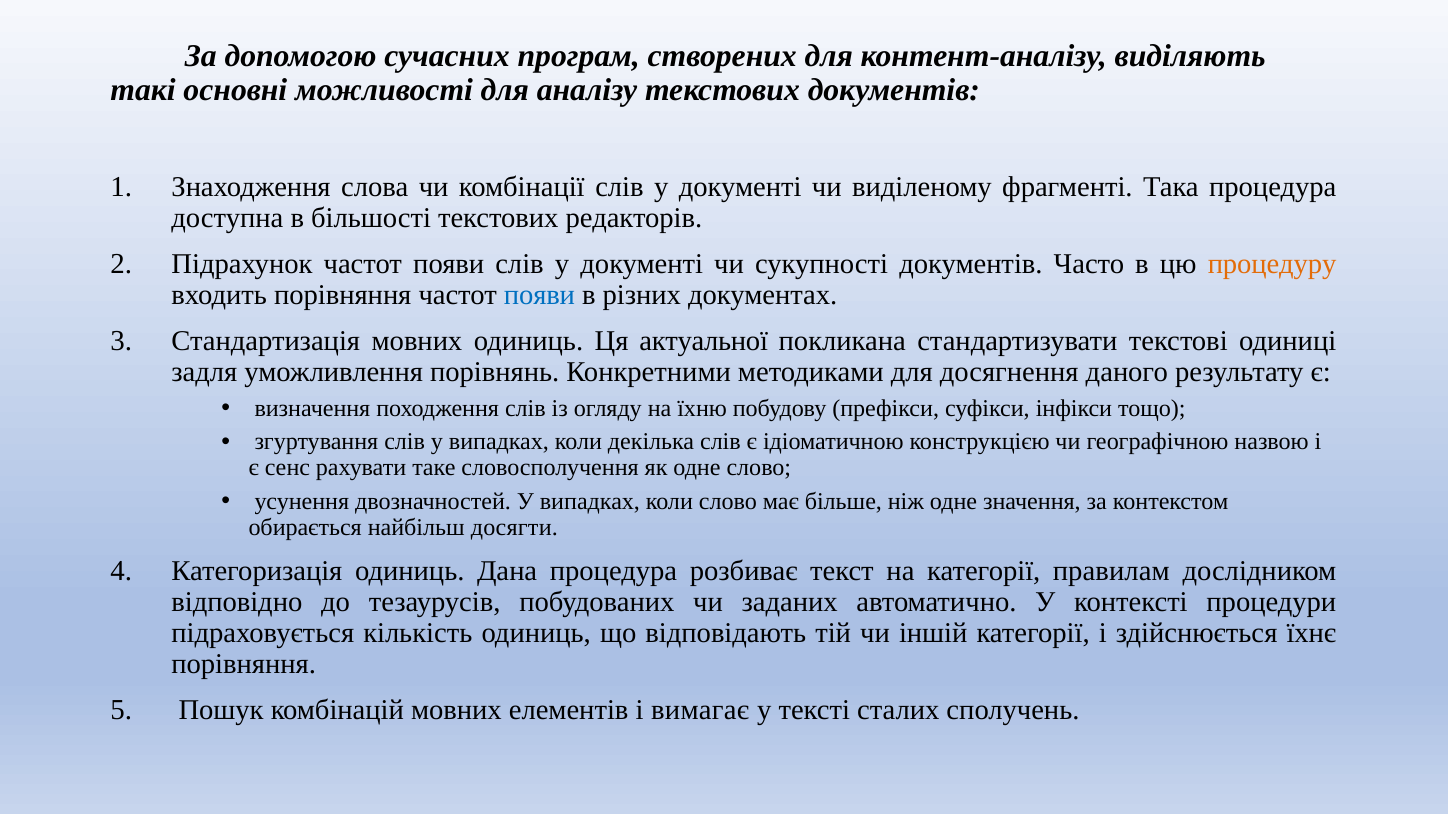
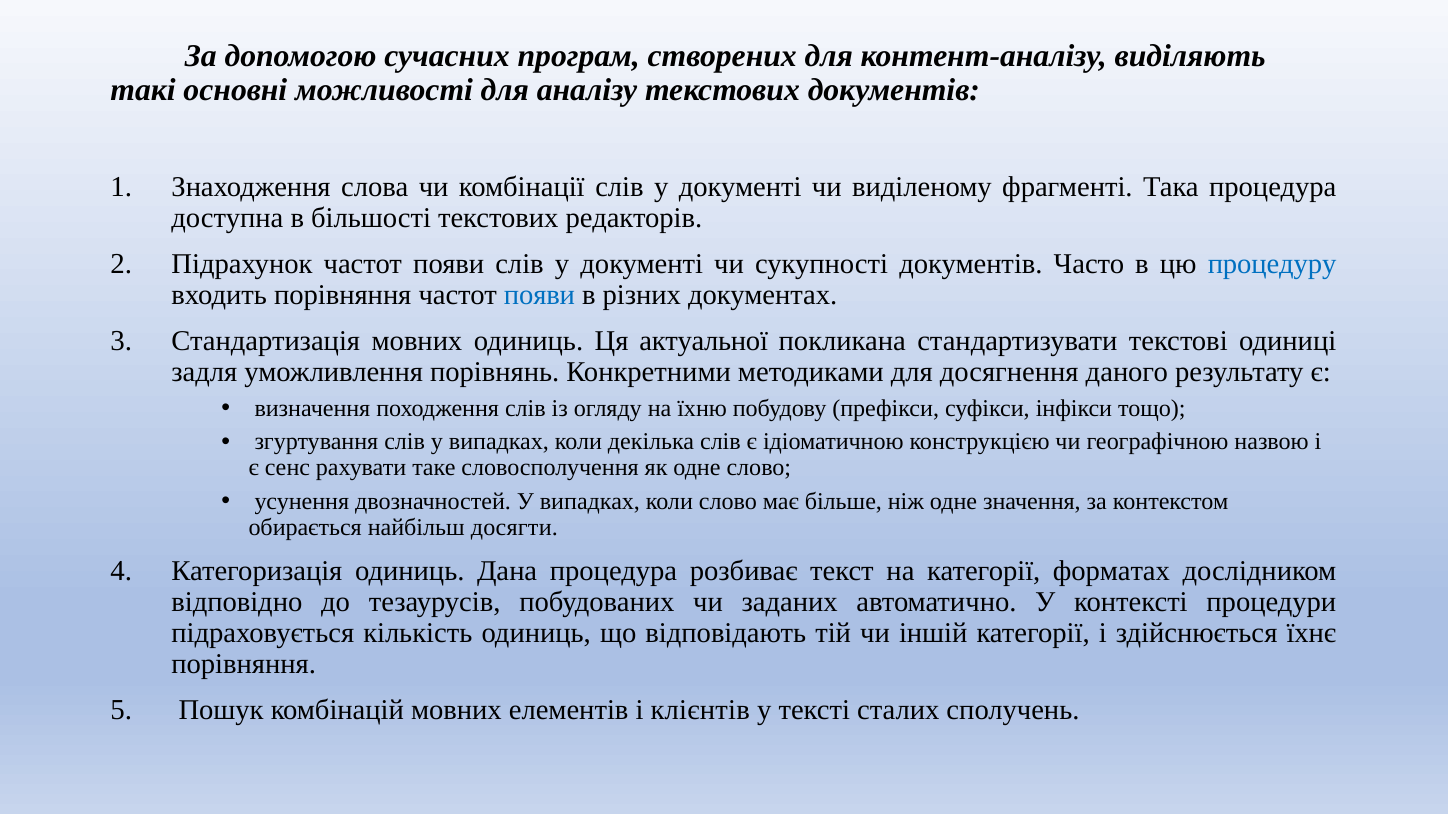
процедуру colour: orange -> blue
правилам: правилам -> форматах
вимагає: вимагає -> клієнтів
